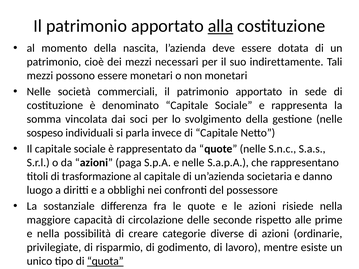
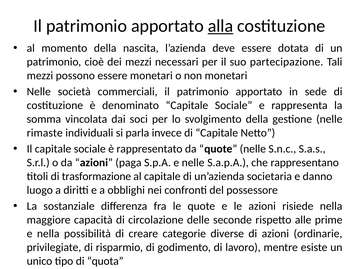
indirettamente: indirettamente -> partecipazione
sospeso: sospeso -> rimaste
quota underline: present -> none
